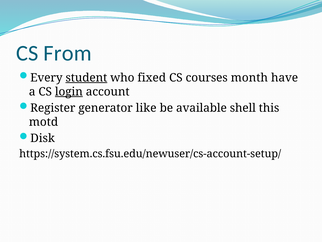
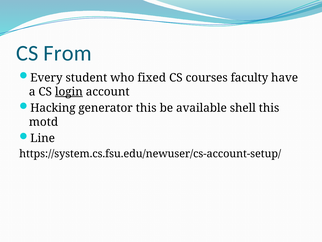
student underline: present -> none
month: month -> faculty
Register: Register -> Hacking
generator like: like -> this
Disk: Disk -> Line
